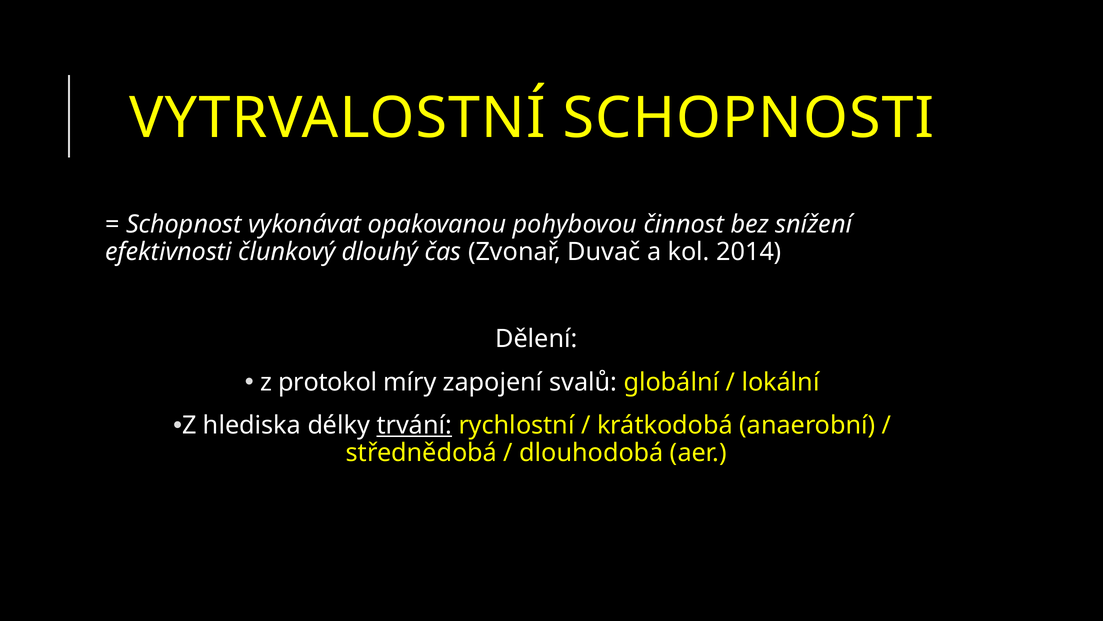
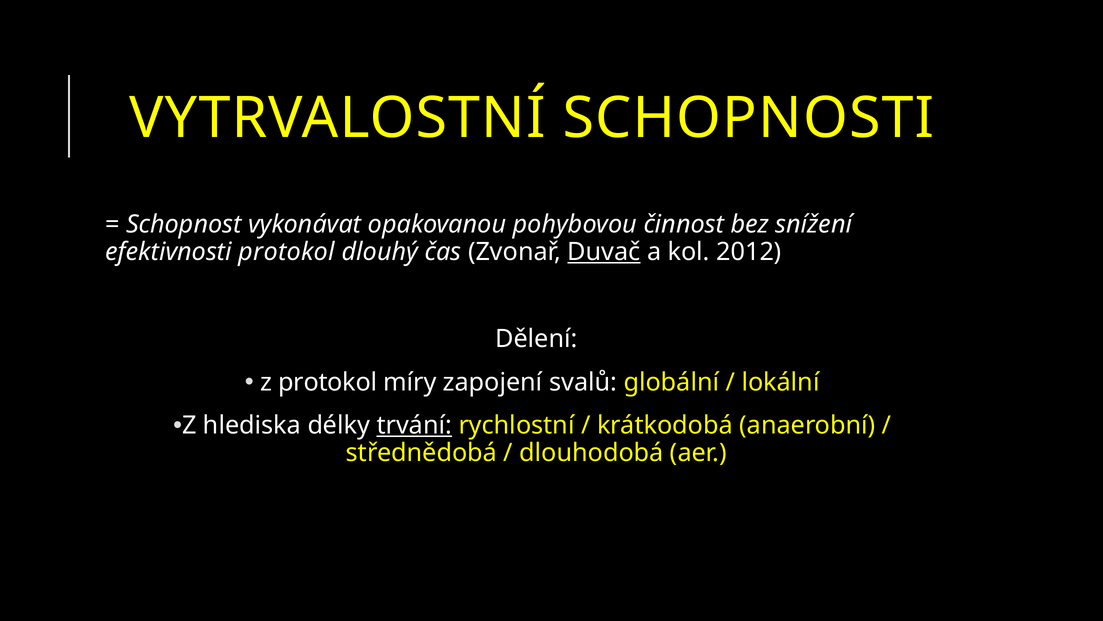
efektivnosti člunkový: člunkový -> protokol
Duvač underline: none -> present
2014: 2014 -> 2012
